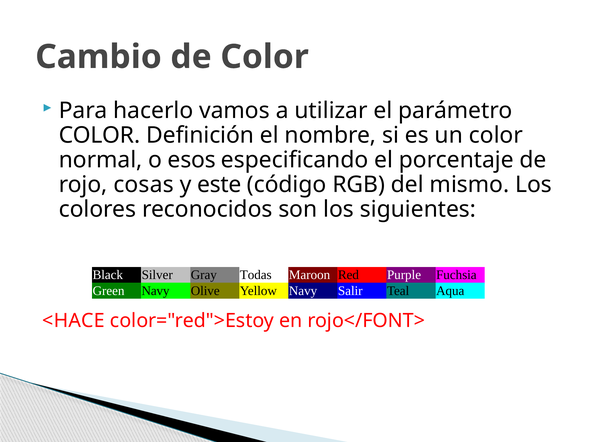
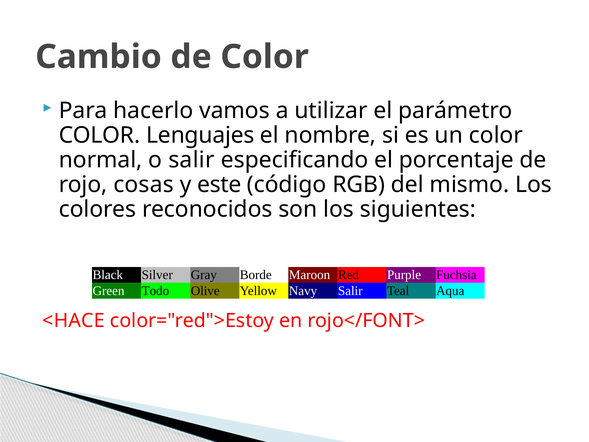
Definición: Definición -> Lenguajes
o esos: esos -> salir
Todas: Todas -> Borde
Green Navy: Navy -> Todo
